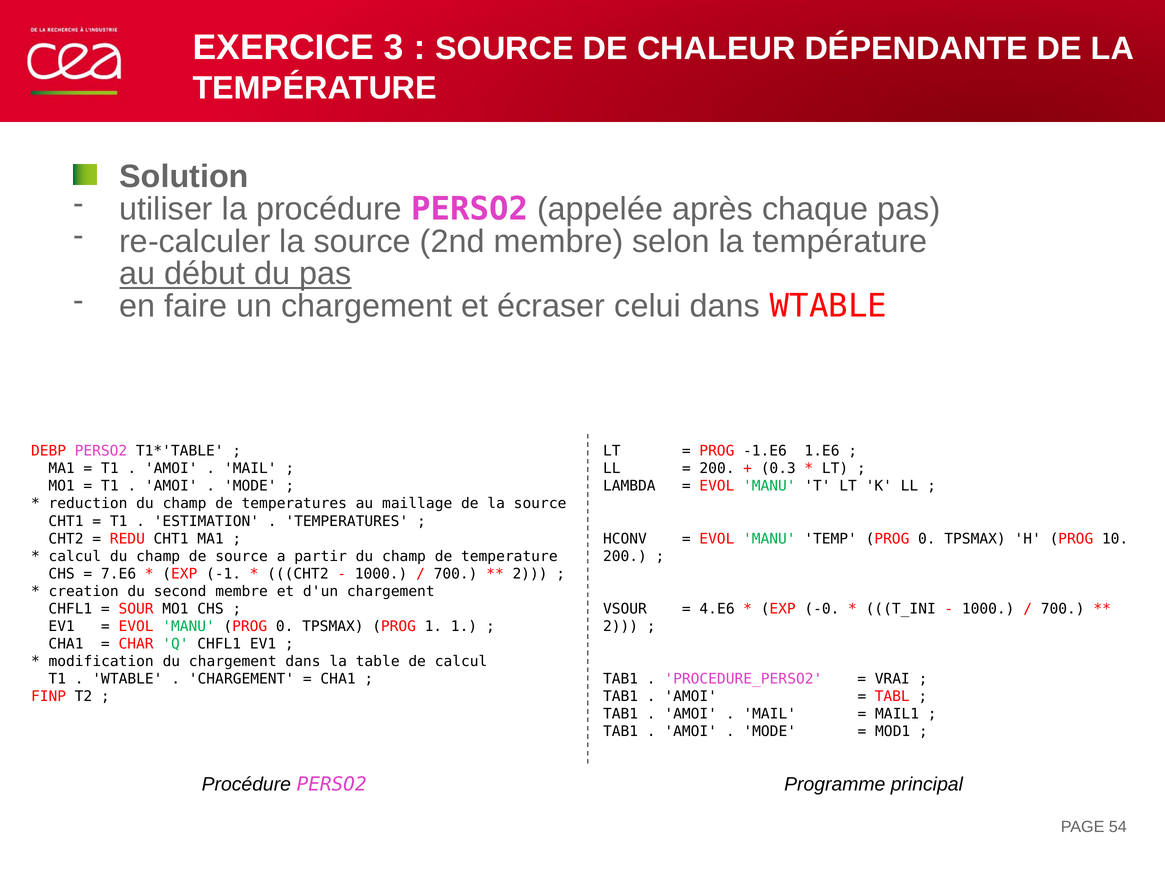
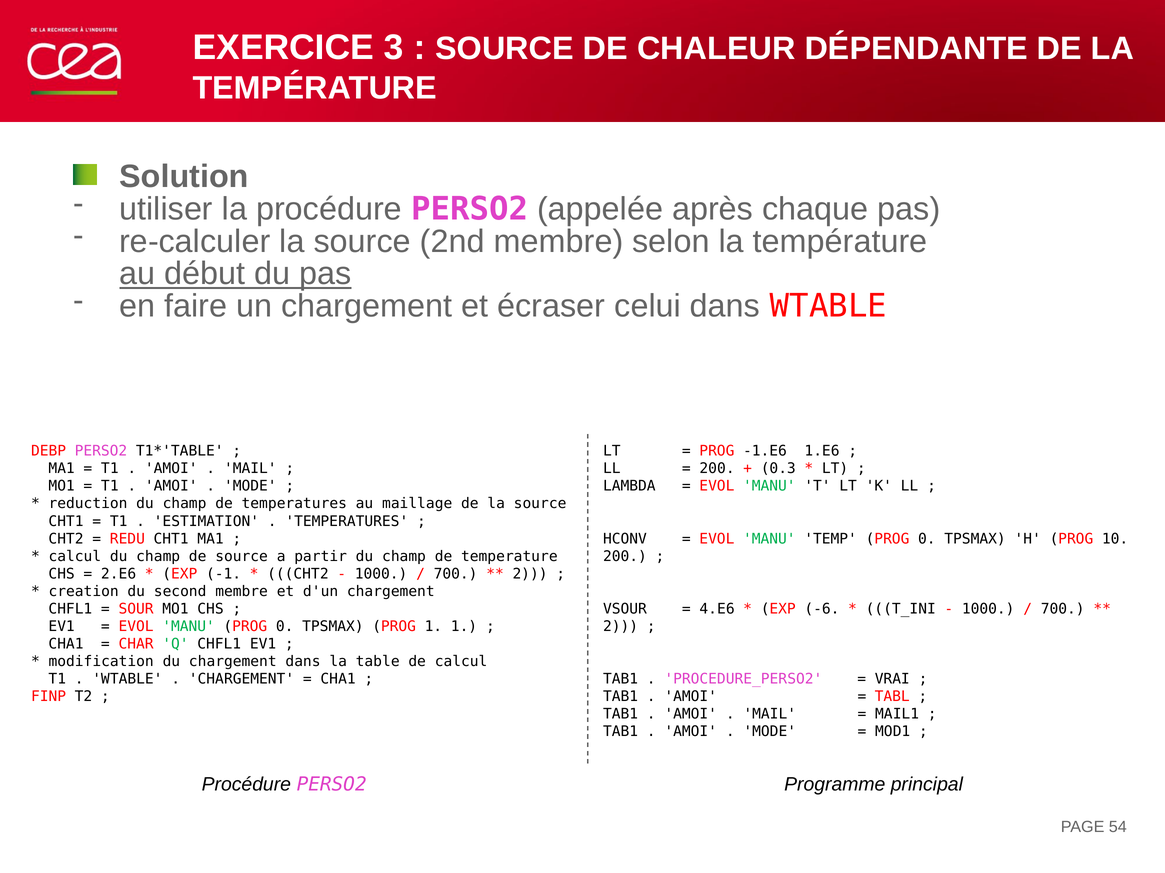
7.E6: 7.E6 -> 2.E6
-0: -0 -> -6
